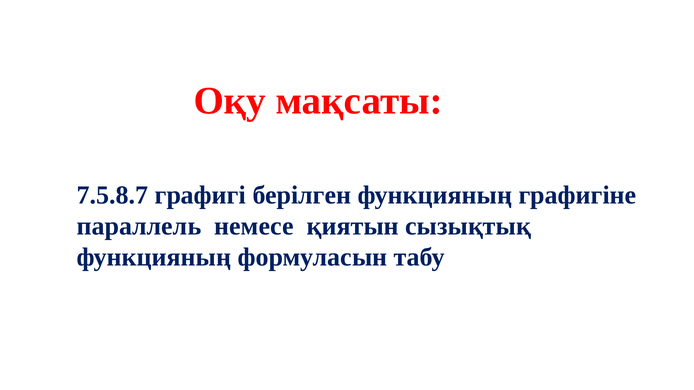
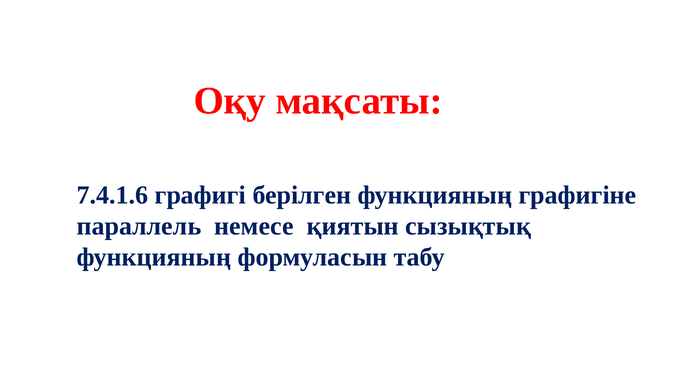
7.5.8.7: 7.5.8.7 -> 7.4.1.6
